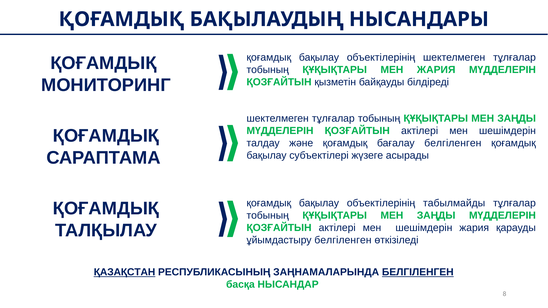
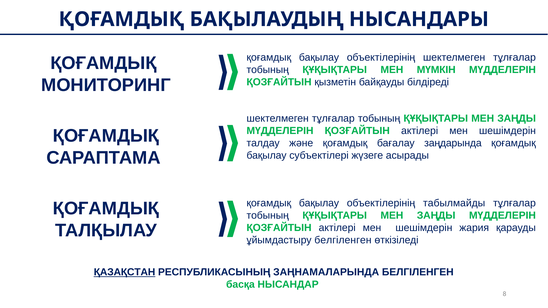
МЕН ЖАРИЯ: ЖАРИЯ -> МҮМКІН
бағалау белгіленген: белгіленген -> заңдарында
БЕЛГІЛЕНГЕН at (418, 272) underline: present -> none
